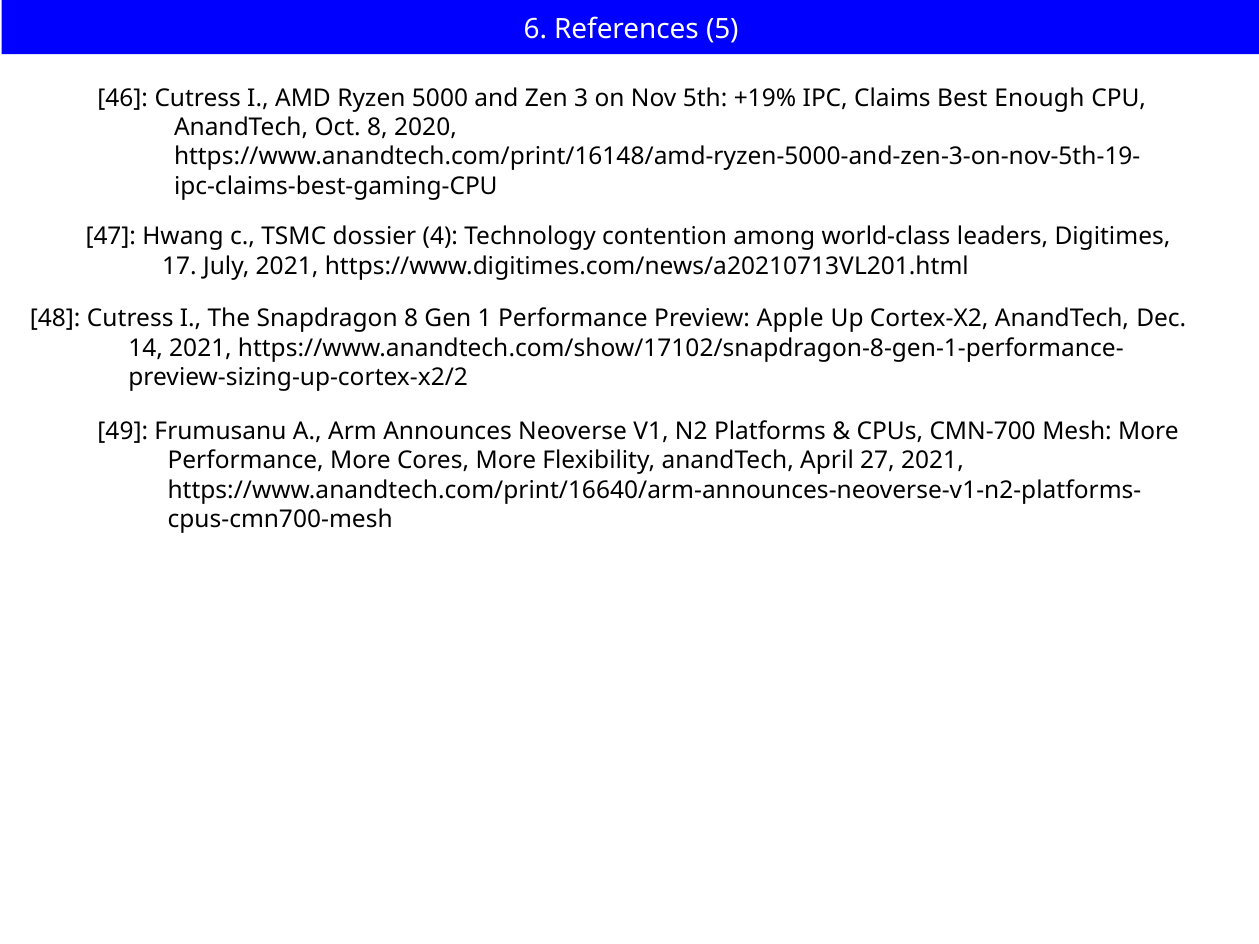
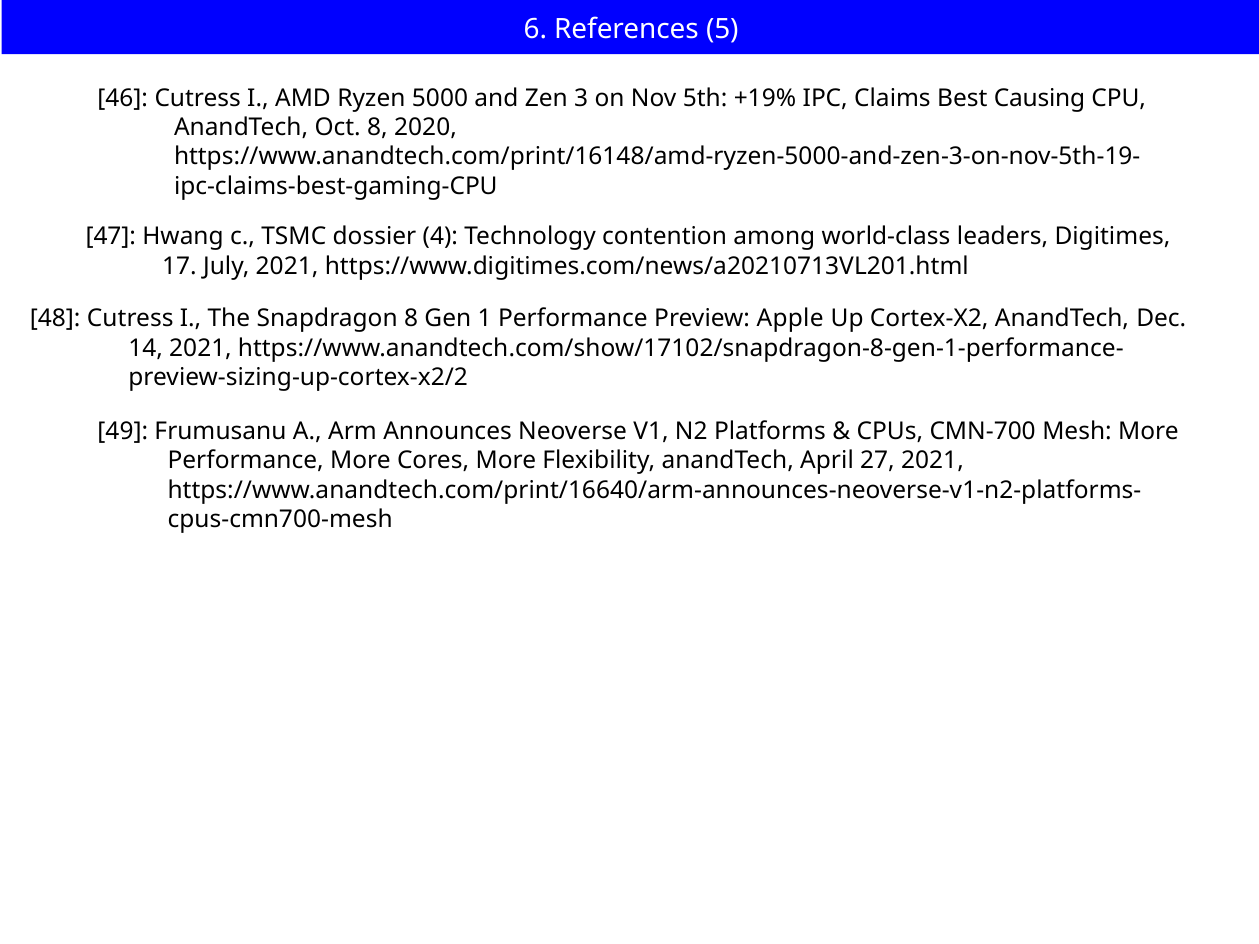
Enough: Enough -> Causing
